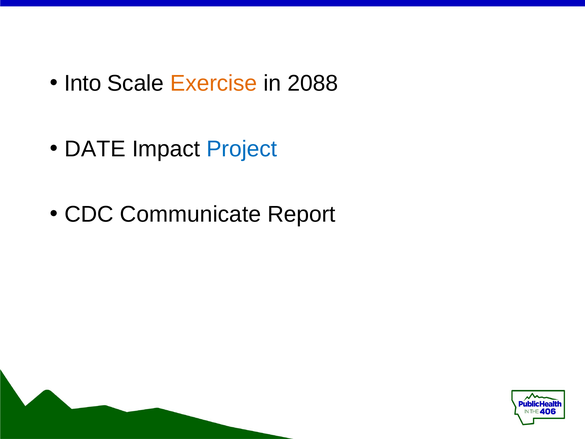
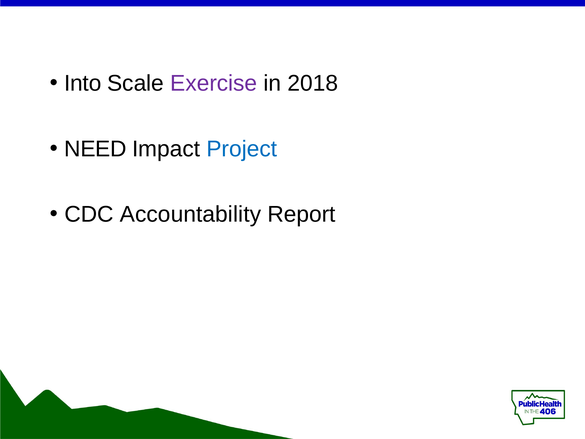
Exercise colour: orange -> purple
2088: 2088 -> 2018
DATE: DATE -> NEED
Communicate: Communicate -> Accountability
